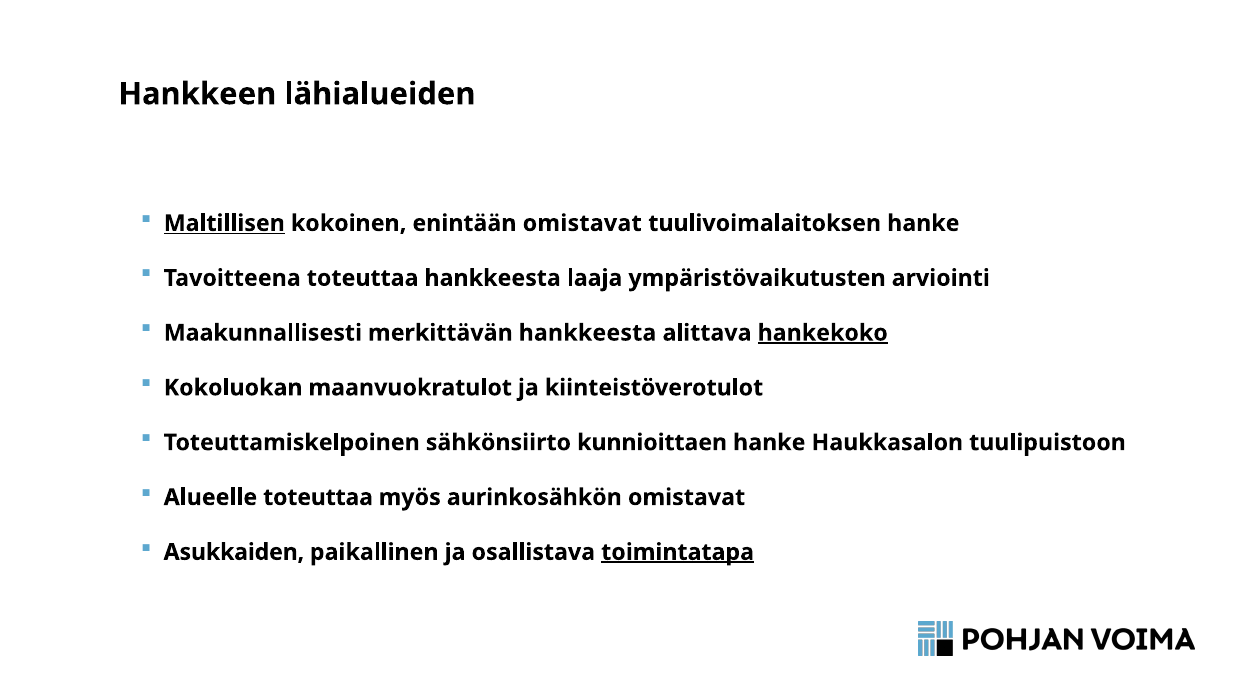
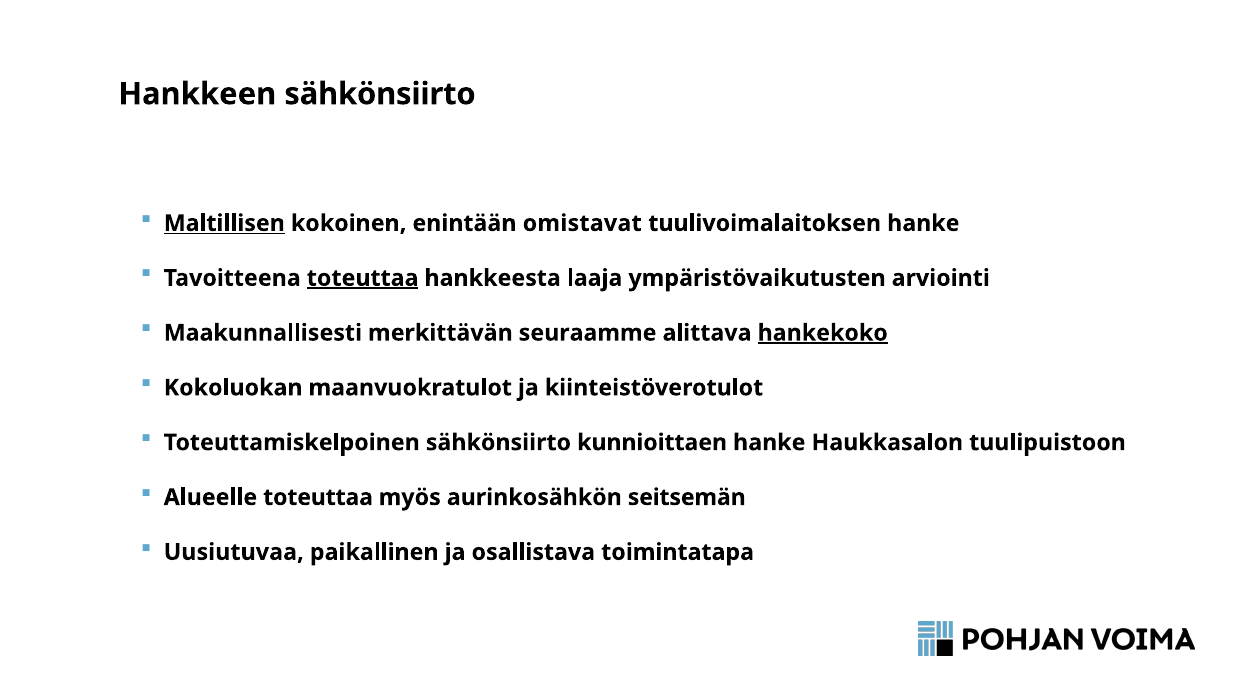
Hankkeen lähialueiden: lähialueiden -> sähkönsiirto
toteuttaa at (363, 278) underline: none -> present
merkittävän hankkeesta: hankkeesta -> seuraamme
aurinkosähkön omistavat: omistavat -> seitsemän
Asukkaiden: Asukkaiden -> Uusiutuvaa
toimintatapa underline: present -> none
